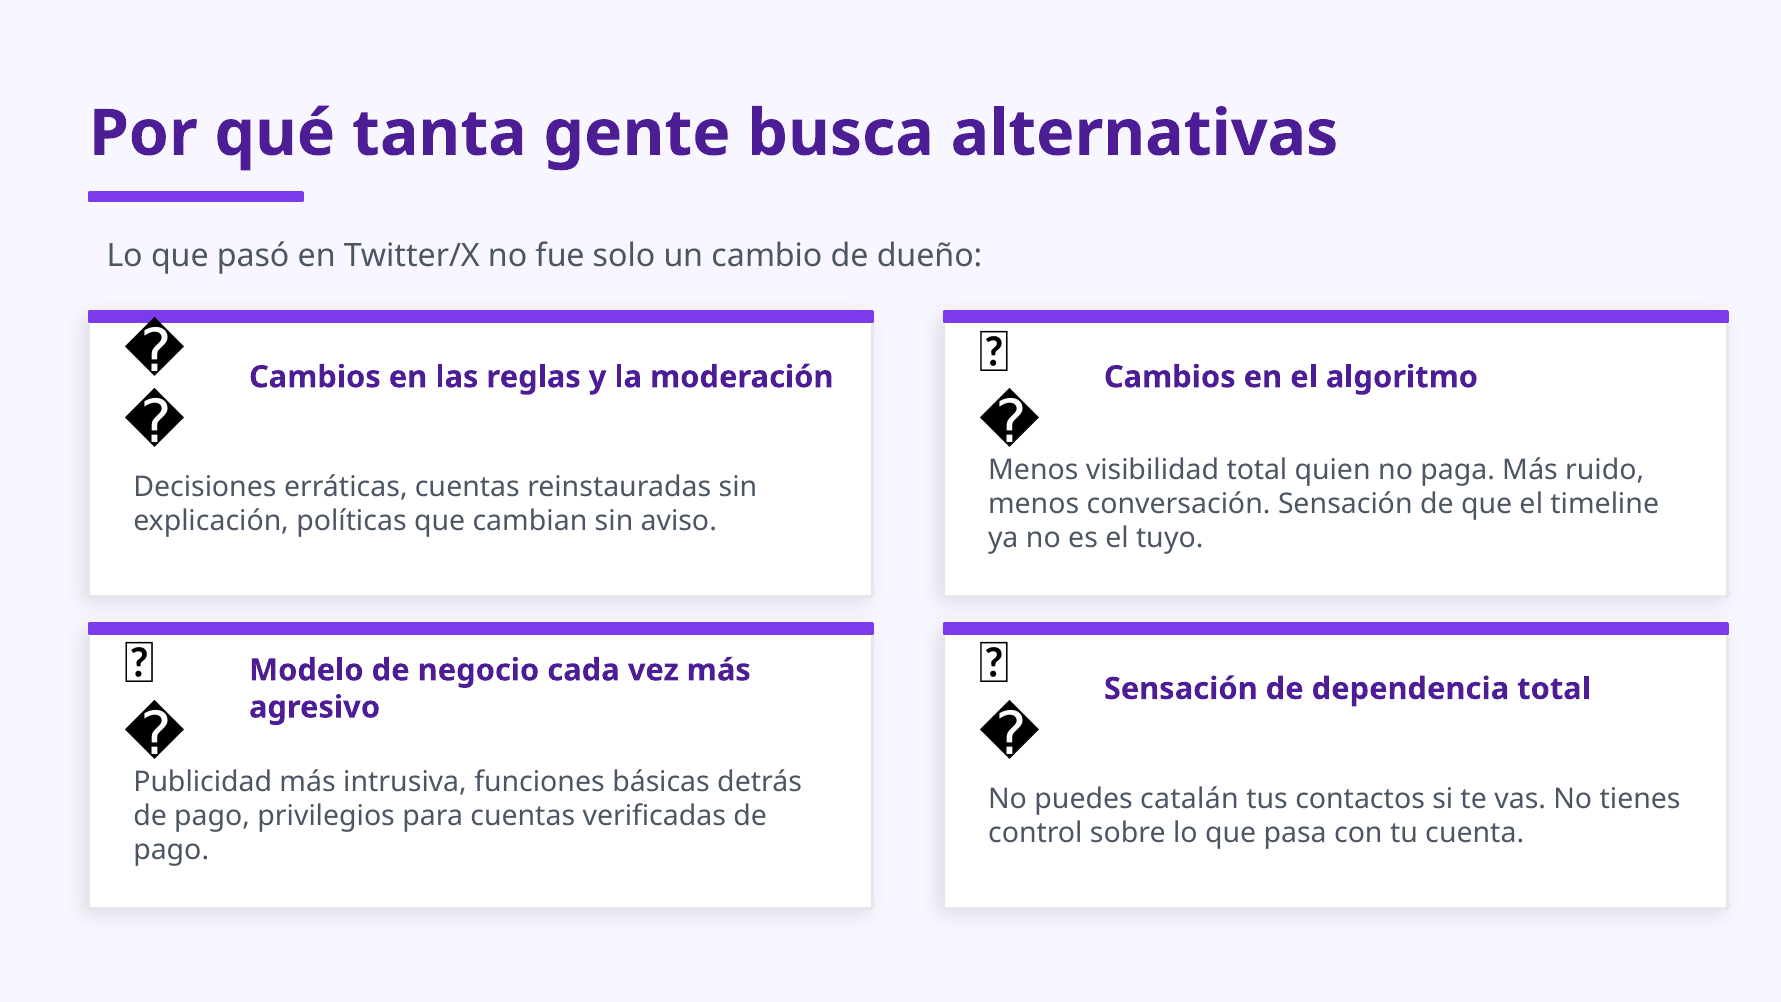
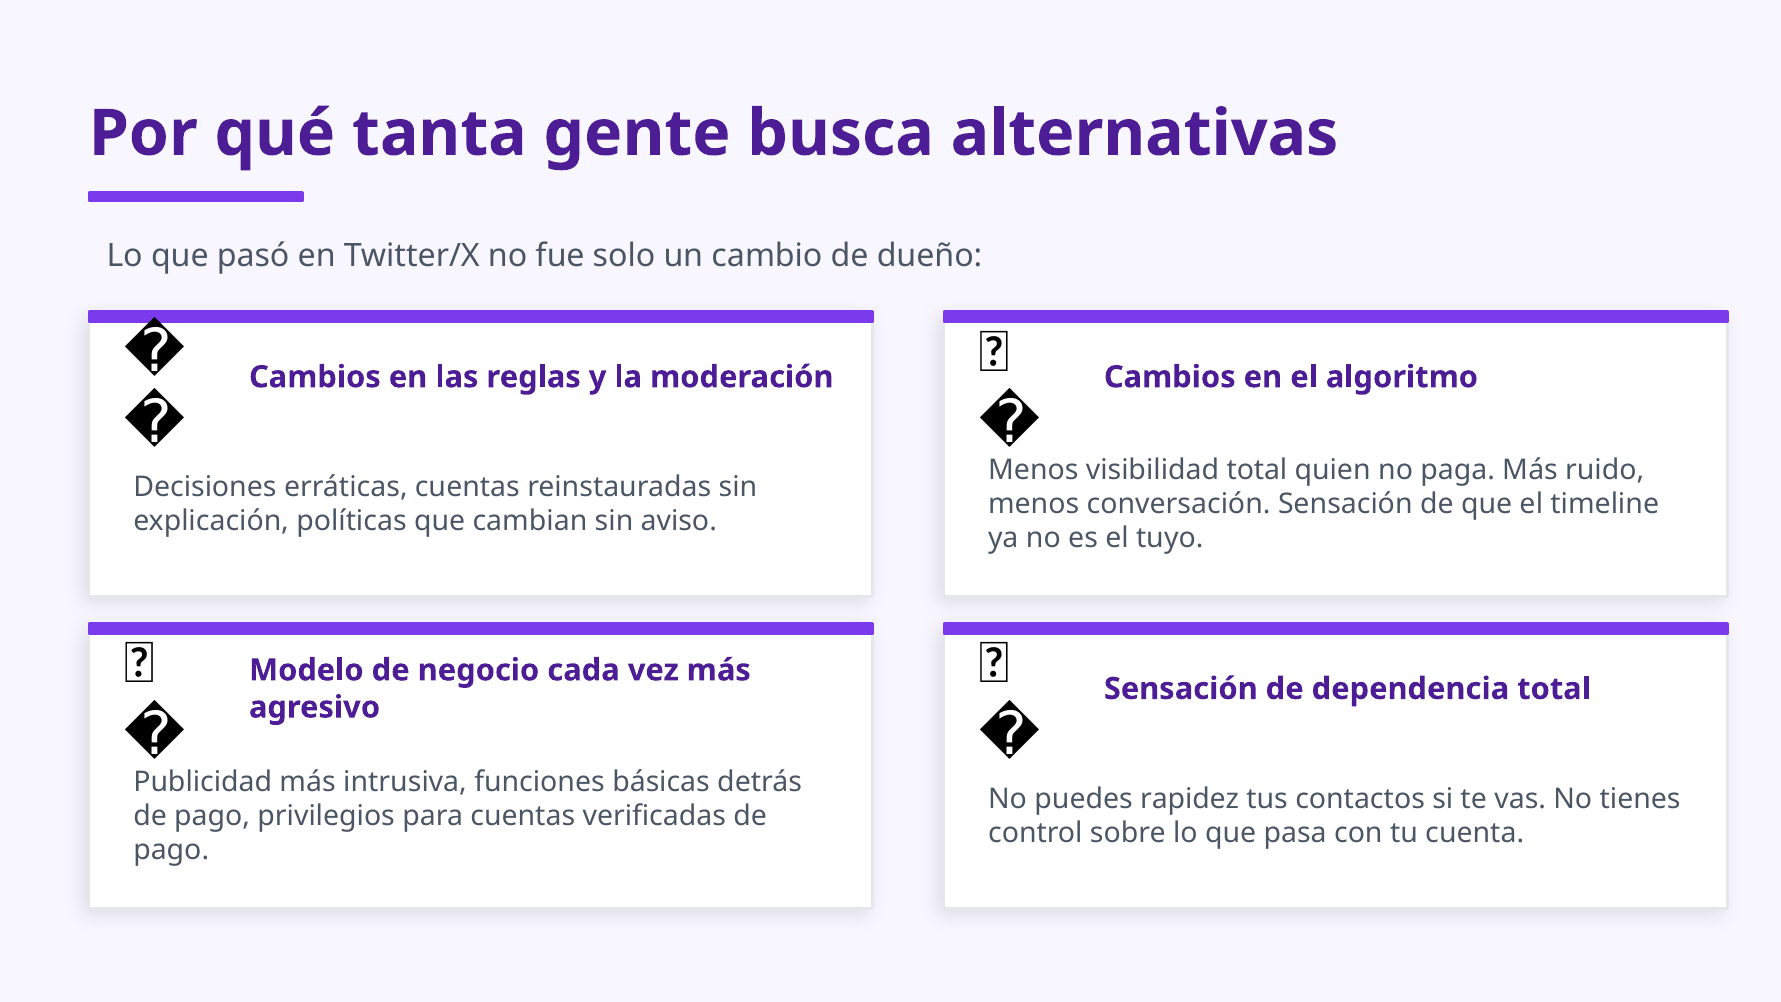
catalán: catalán -> rapidez
